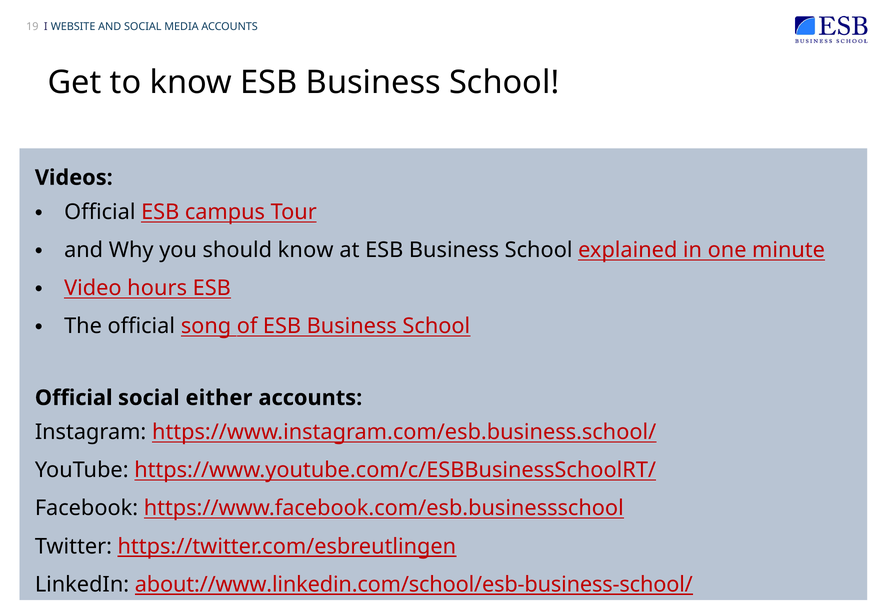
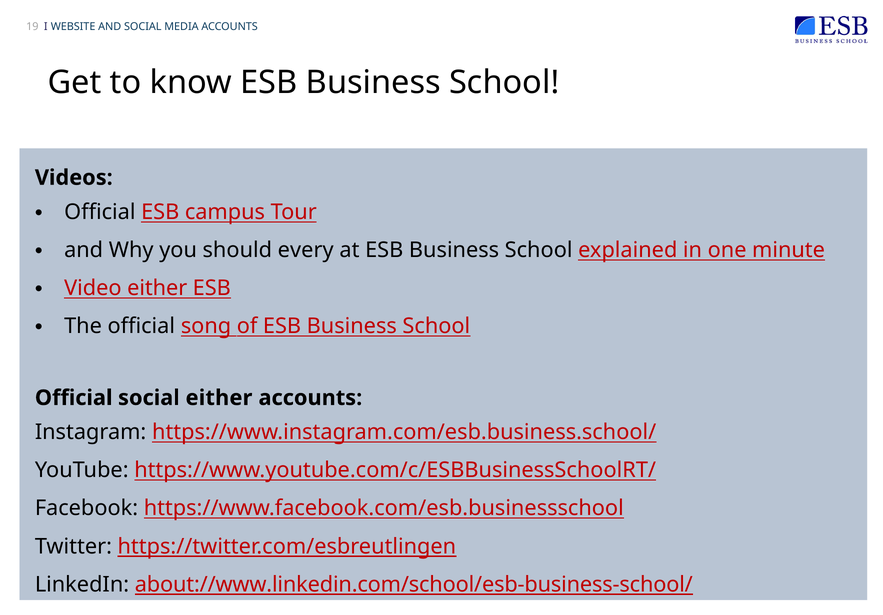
should know: know -> every
Video hours: hours -> either
